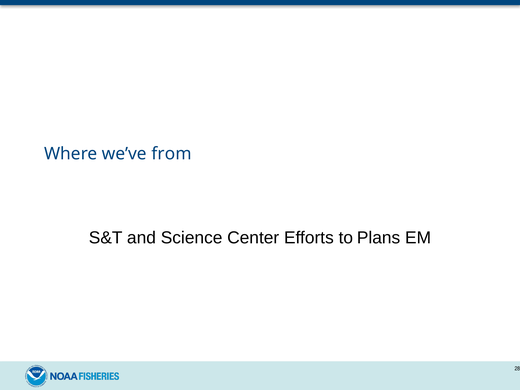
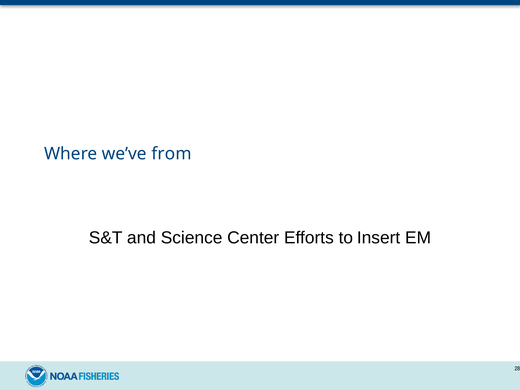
Plans: Plans -> Insert
